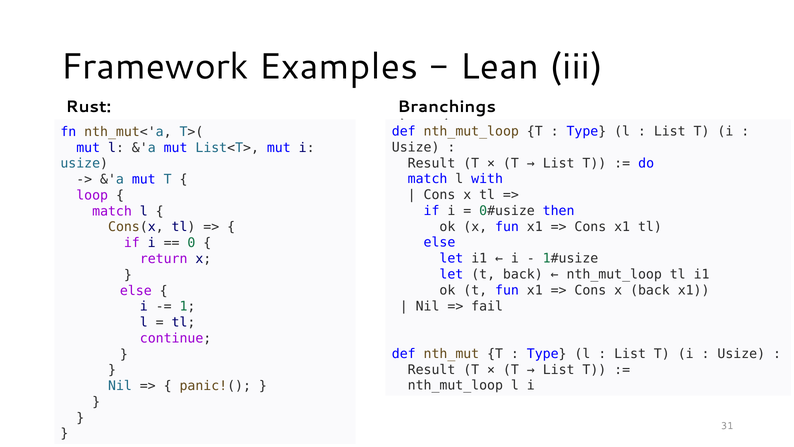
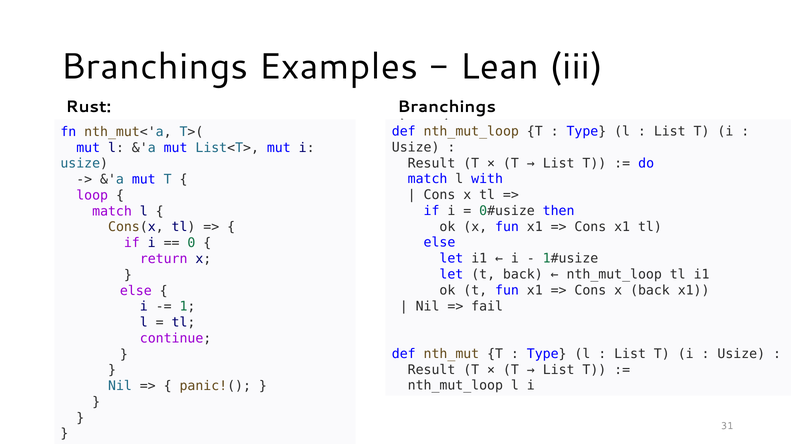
Framework at (155, 67): Framework -> Branchings
